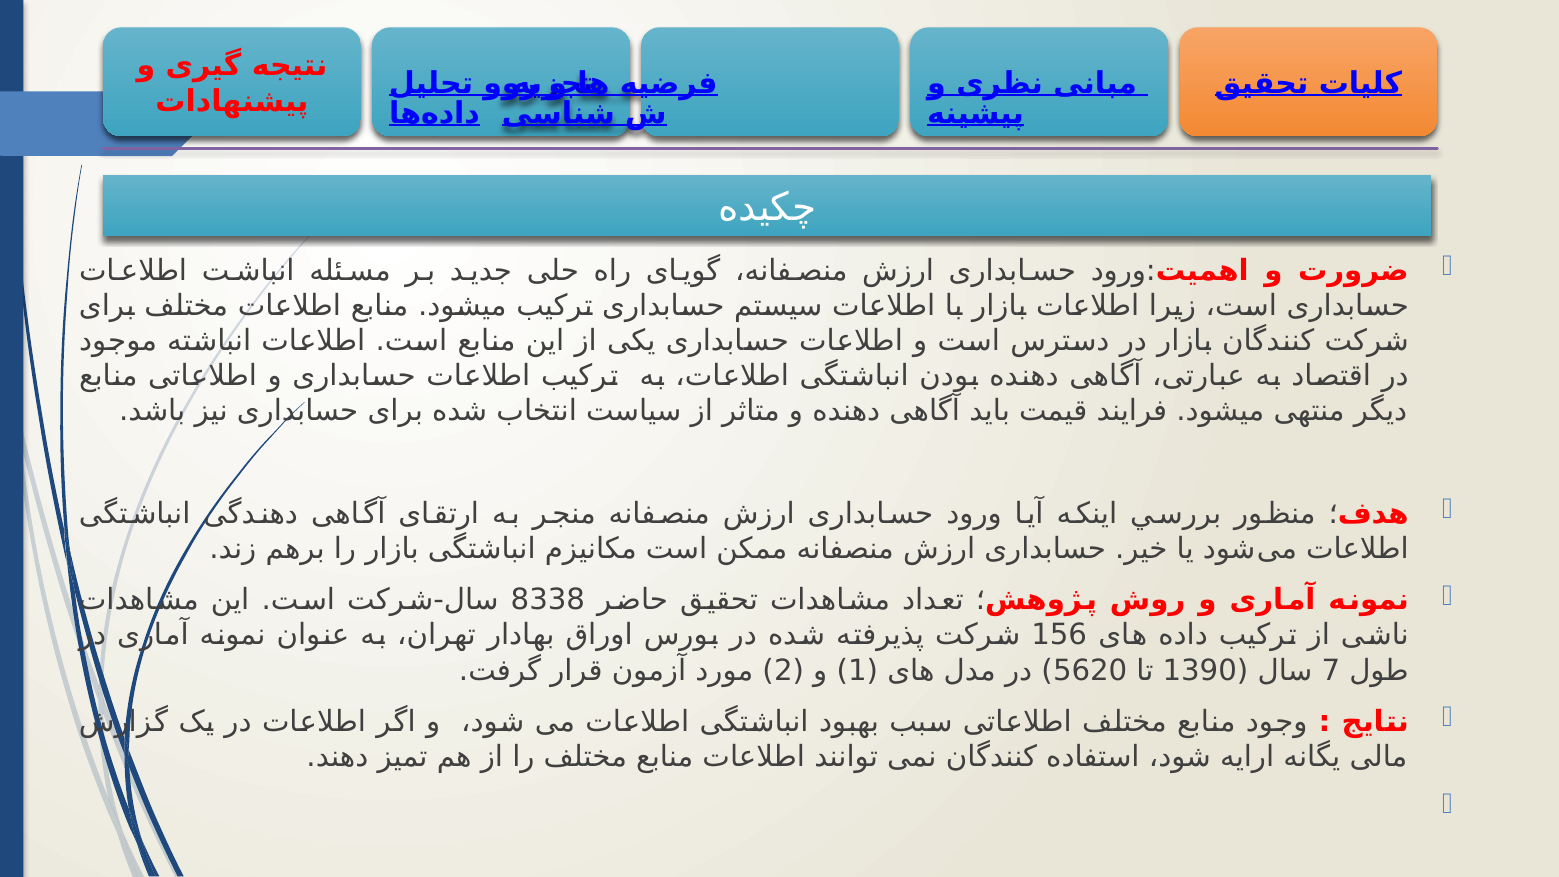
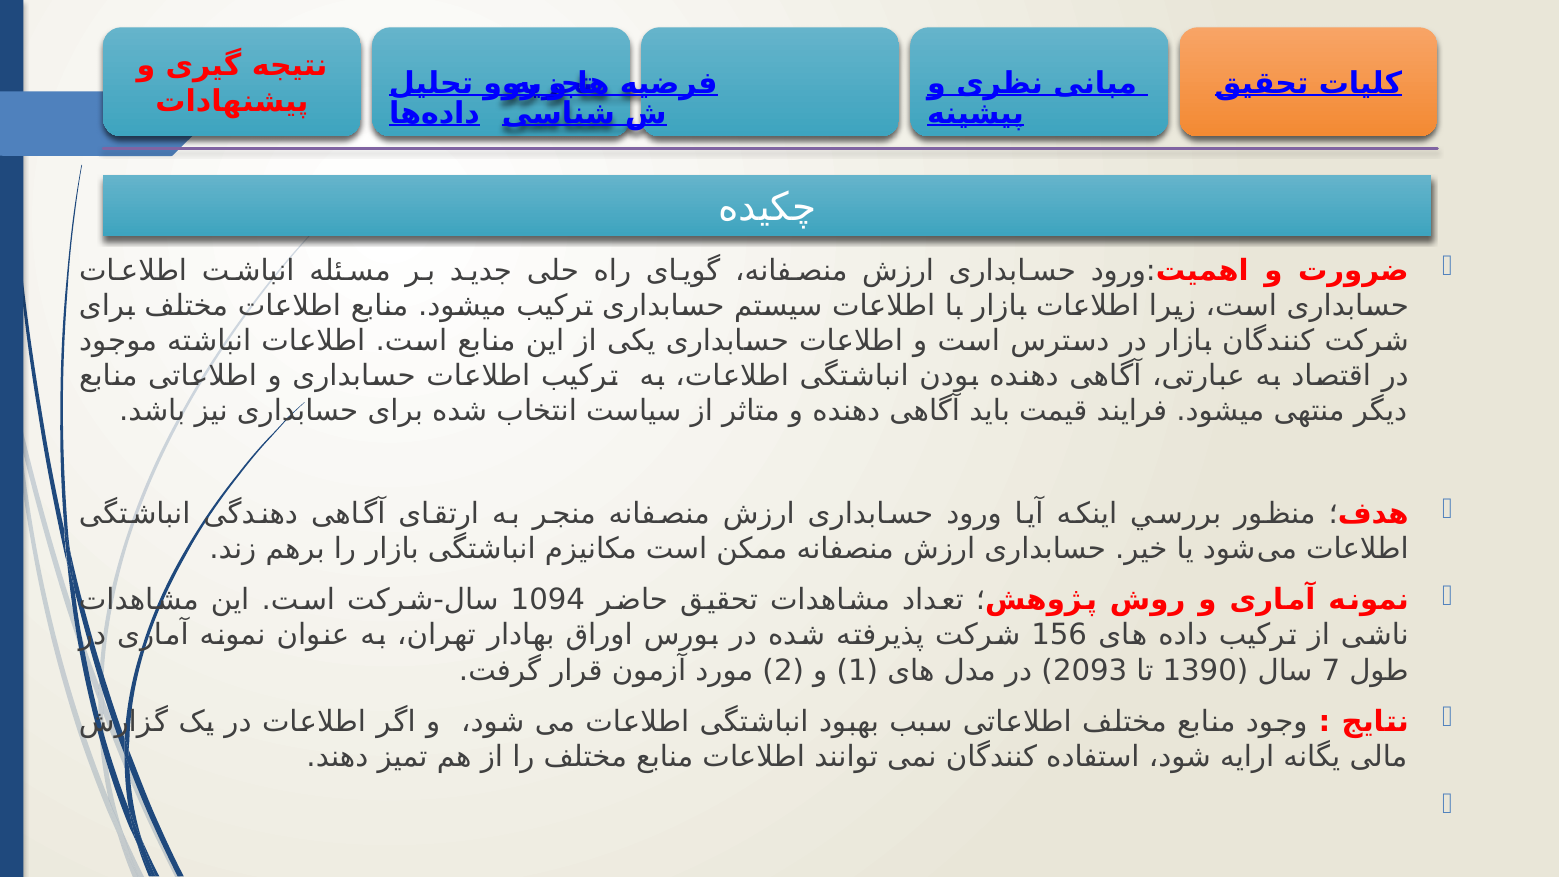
8338: 8338 -> 1094
5620: 5620 -> 2093
